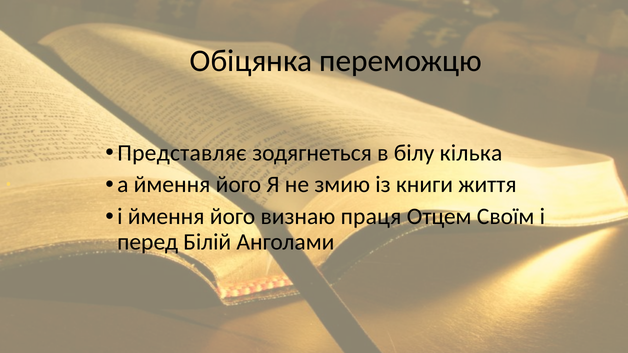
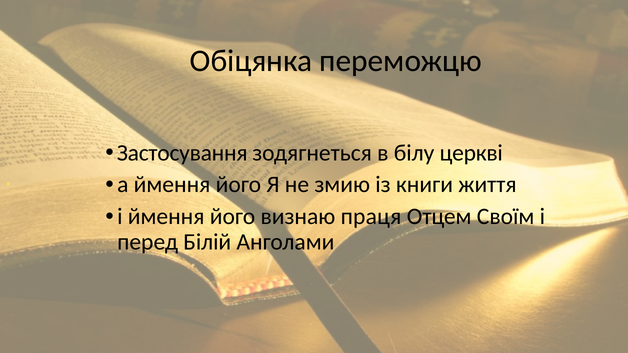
Представляє: Представляє -> Застосування
кілька: кілька -> церкві
